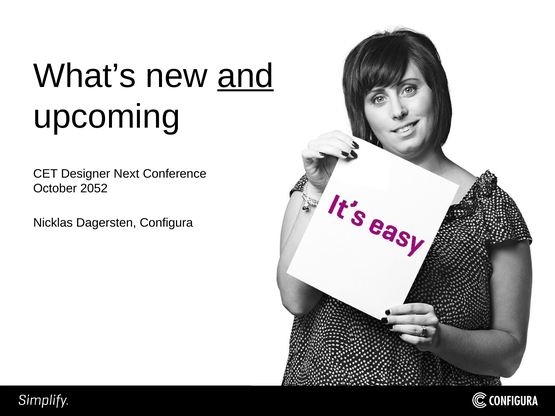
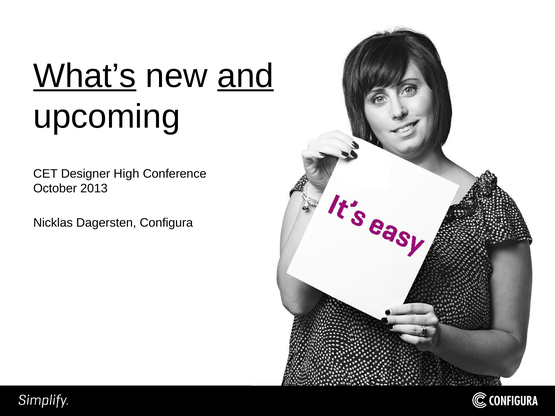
What’s underline: none -> present
Next: Next -> High
2052: 2052 -> 2013
